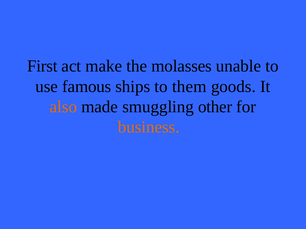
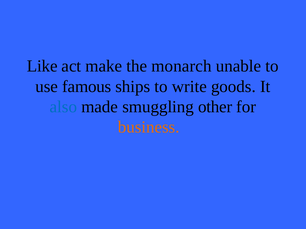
First: First -> Like
molasses: molasses -> monarch
them: them -> write
also colour: orange -> blue
